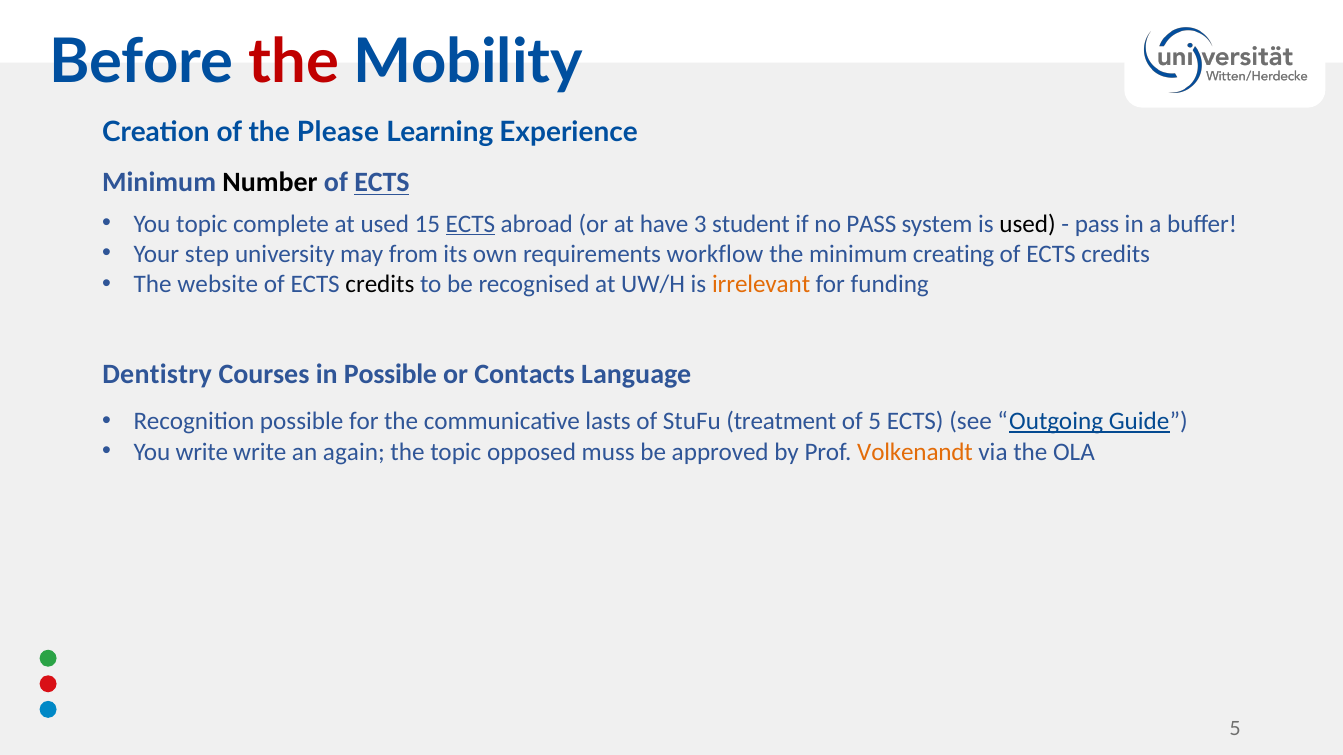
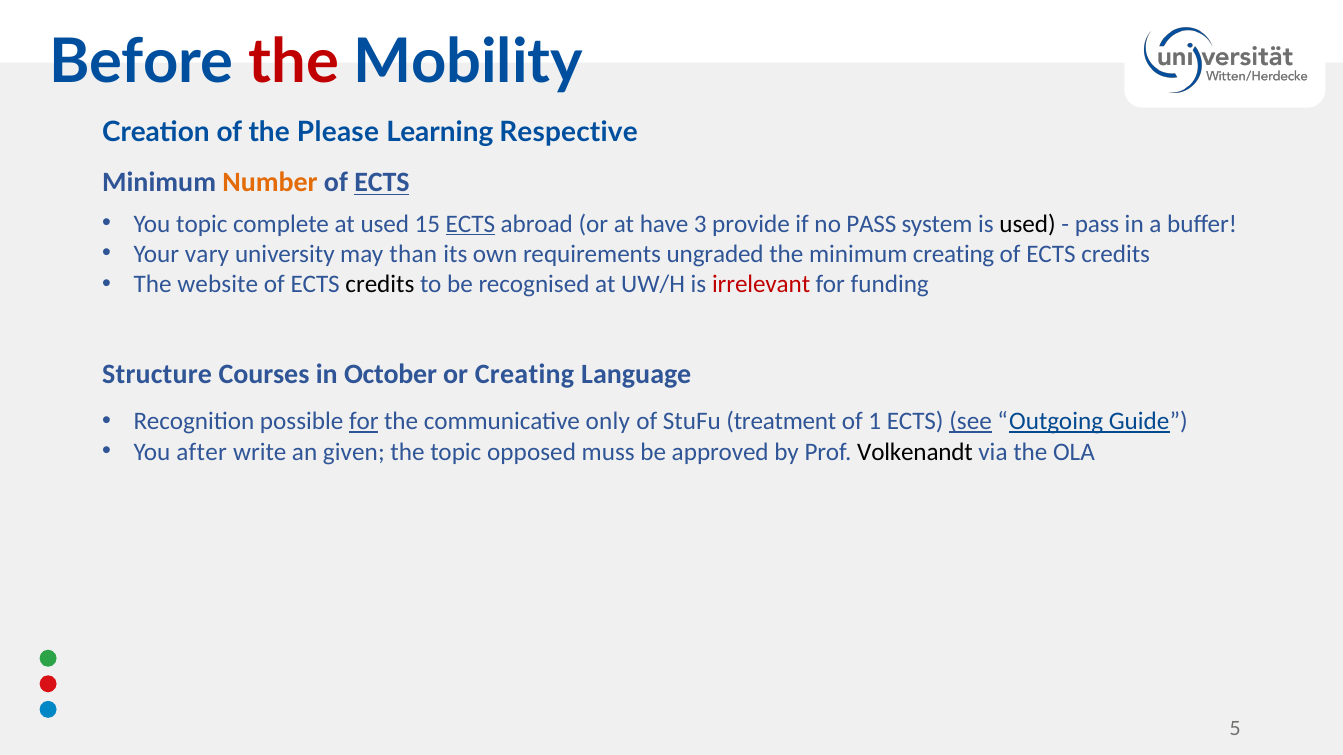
Experience: Experience -> Respective
Number colour: black -> orange
student: student -> provide
step: step -> vary
from: from -> than
workflow: workflow -> ungraded
irrelevant colour: orange -> red
Dentistry: Dentistry -> Structure
in Possible: Possible -> October
or Contacts: Contacts -> Creating
for at (364, 421) underline: none -> present
lasts: lasts -> only
of 5: 5 -> 1
see underline: none -> present
You write: write -> after
again: again -> given
Volkenandt colour: orange -> black
